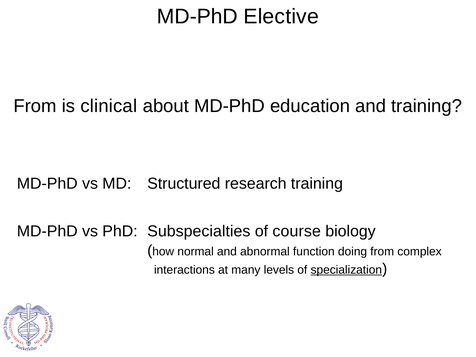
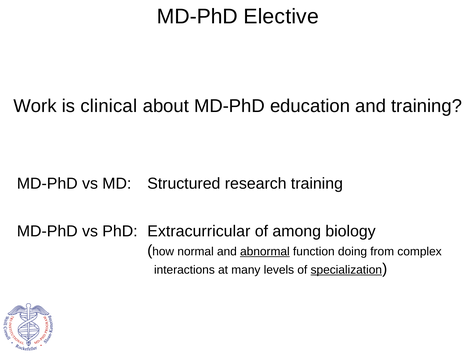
From at (35, 106): From -> Work
Subspecialties: Subspecialties -> Extracurricular
course: course -> among
abnormal underline: none -> present
